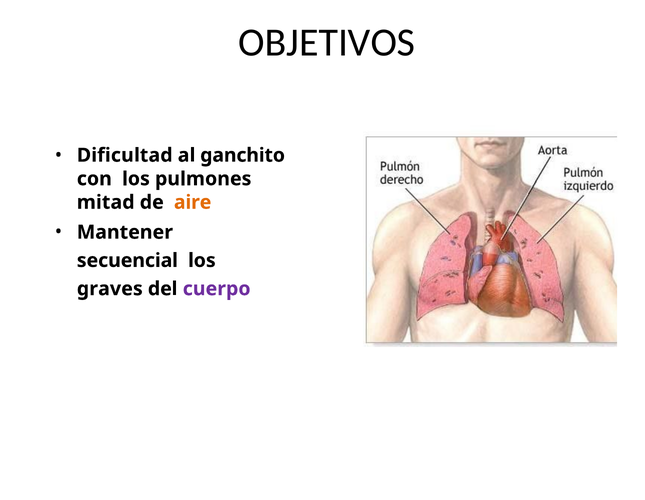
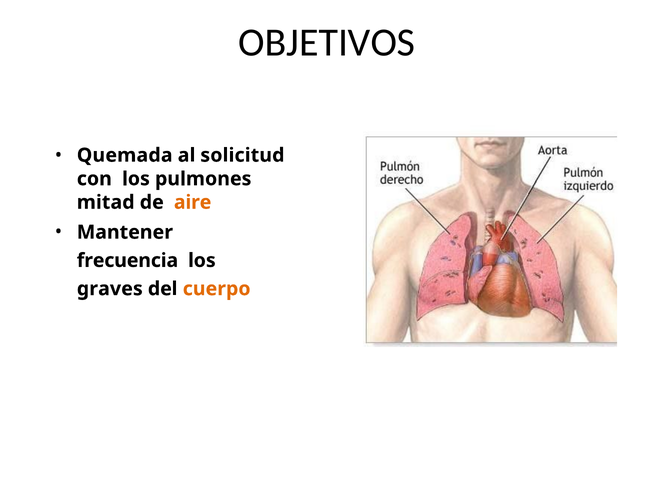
Dificultad: Dificultad -> Quemada
ganchito: ganchito -> solicitud
secuencial: secuencial -> frecuencia
cuerpo colour: purple -> orange
